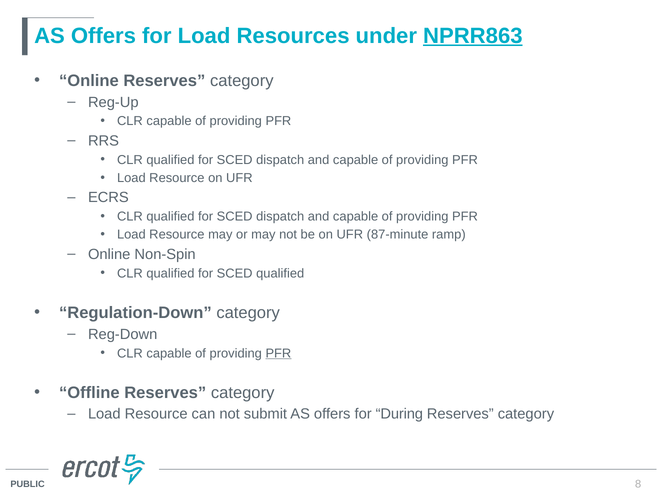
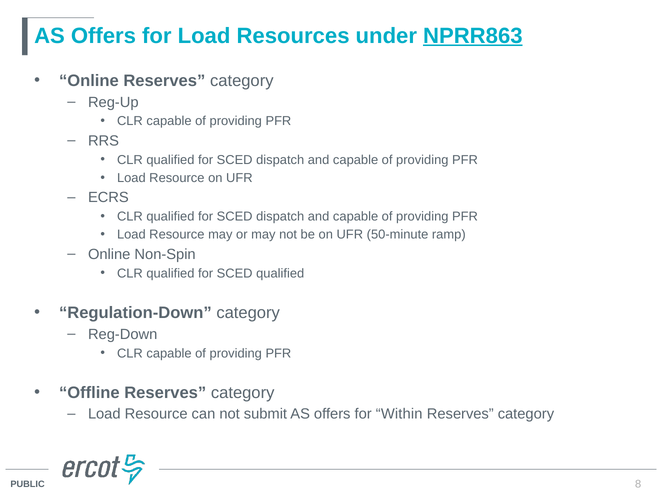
87-minute: 87-minute -> 50-minute
PFR at (278, 353) underline: present -> none
During: During -> Within
